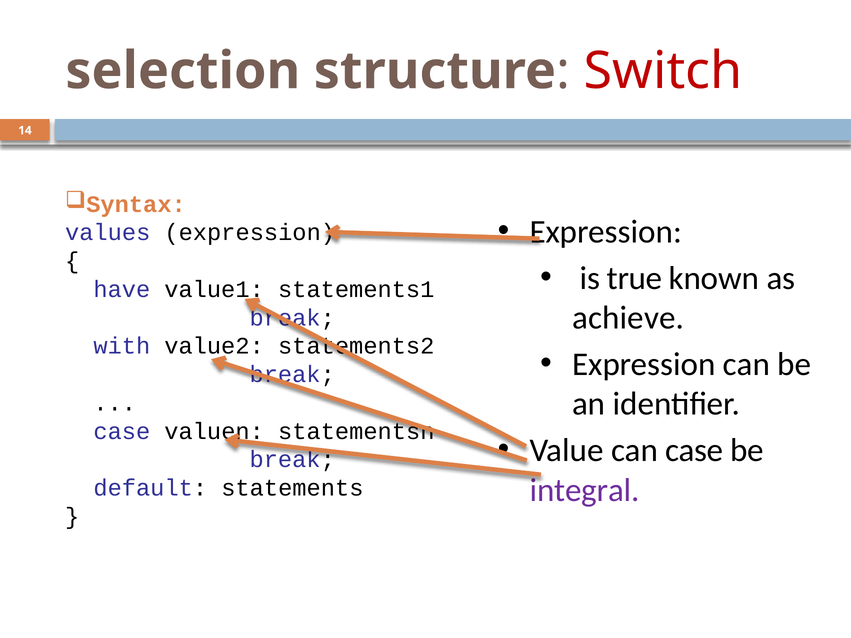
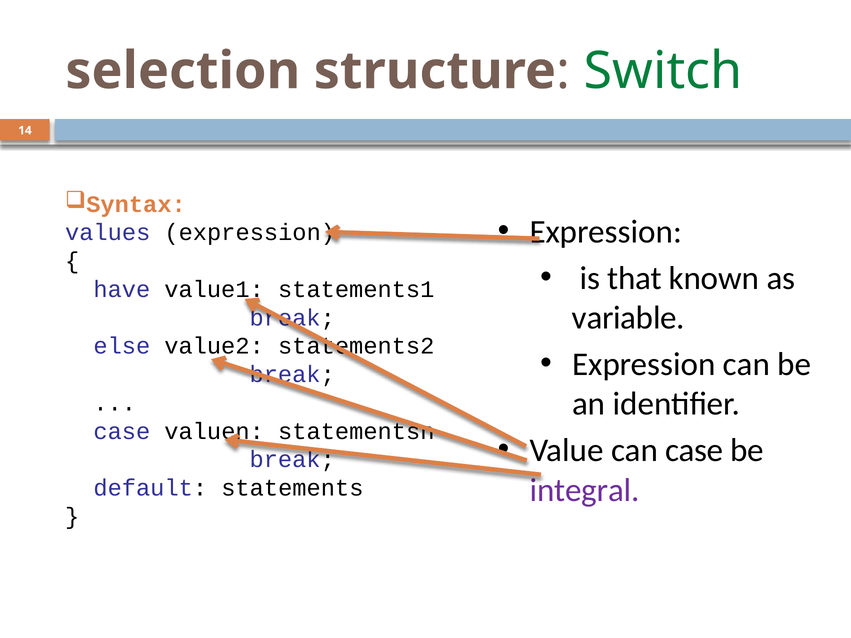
Switch colour: red -> green
true: true -> that
achieve: achieve -> variable
with: with -> else
